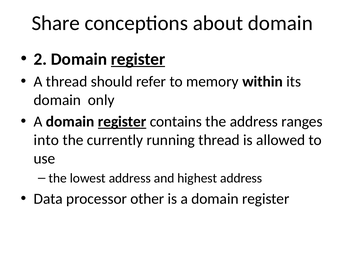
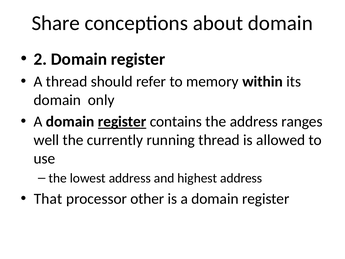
register at (138, 59) underline: present -> none
into: into -> well
Data: Data -> That
